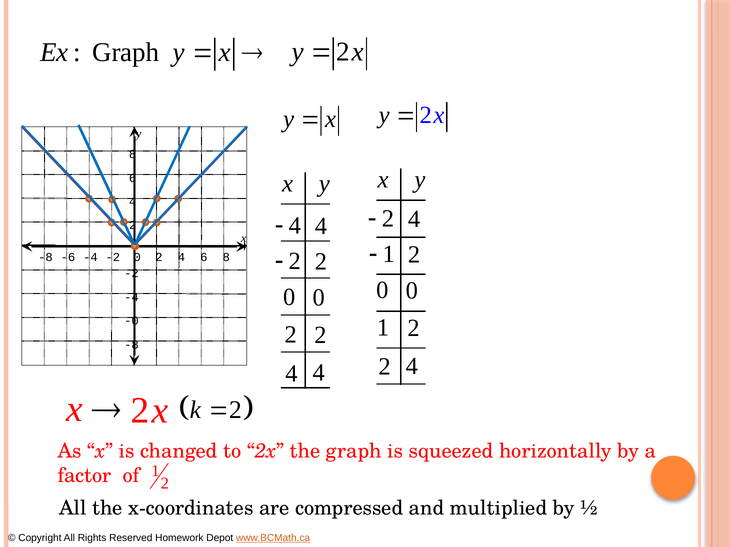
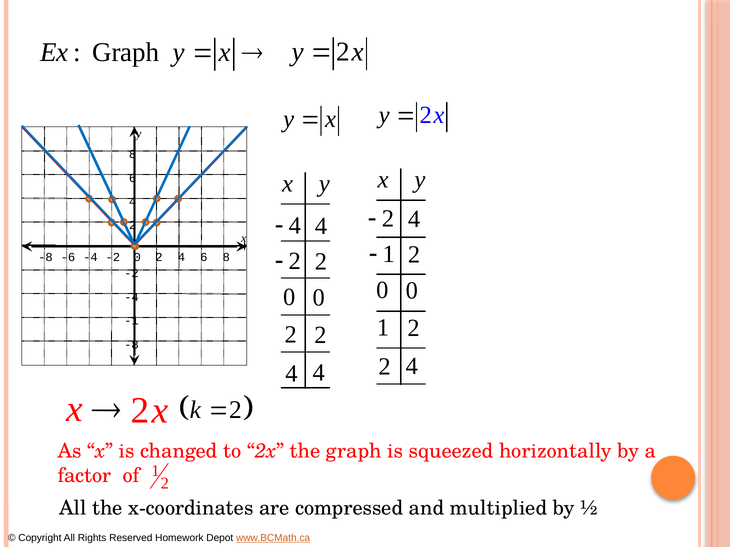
-0: -0 -> -1
